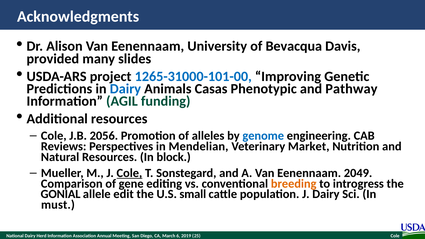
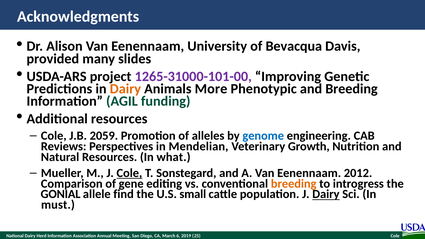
1265-31000-101-00 colour: blue -> purple
Dairy at (125, 89) colour: blue -> orange
Casas: Casas -> More
and Pathway: Pathway -> Breeding
2056: 2056 -> 2059
Market: Market -> Growth
block: block -> what
2049: 2049 -> 2012
edit: edit -> find
Dairy at (326, 194) underline: none -> present
